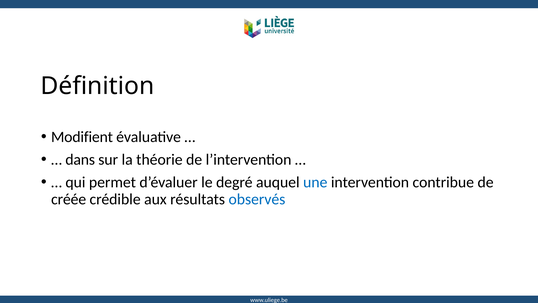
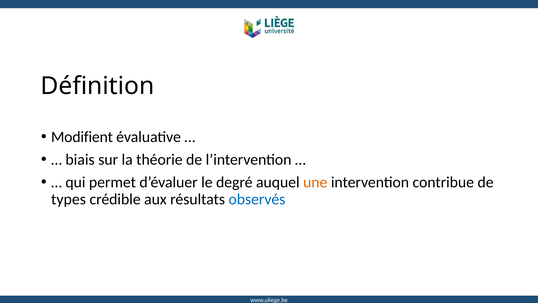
dans: dans -> biais
une colour: blue -> orange
créée: créée -> types
